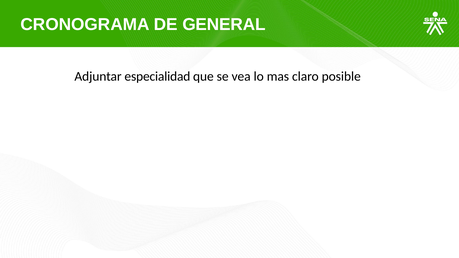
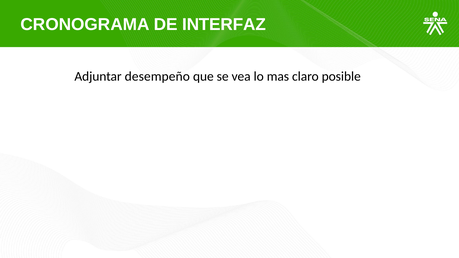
GENERAL: GENERAL -> INTERFAZ
especialidad: especialidad -> desempeño
